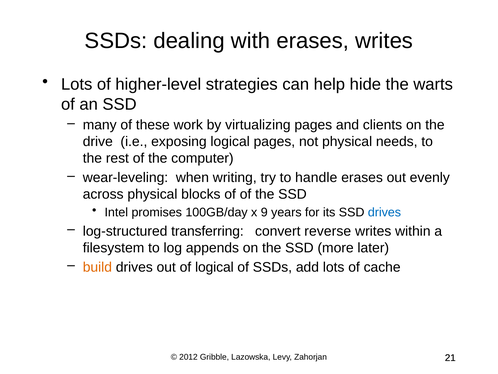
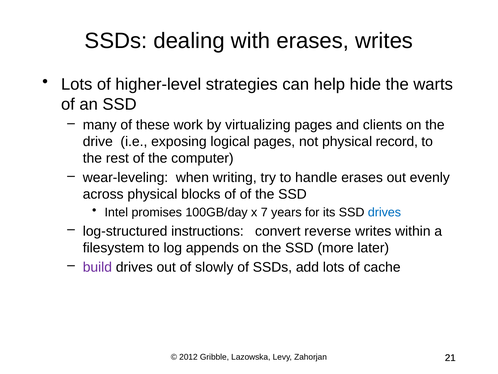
needs: needs -> record
9: 9 -> 7
transferring: transferring -> instructions
build colour: orange -> purple
of logical: logical -> slowly
